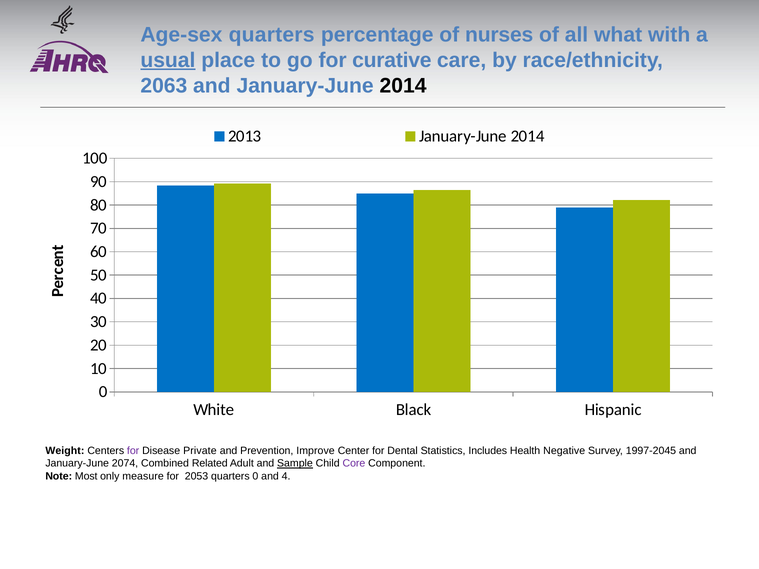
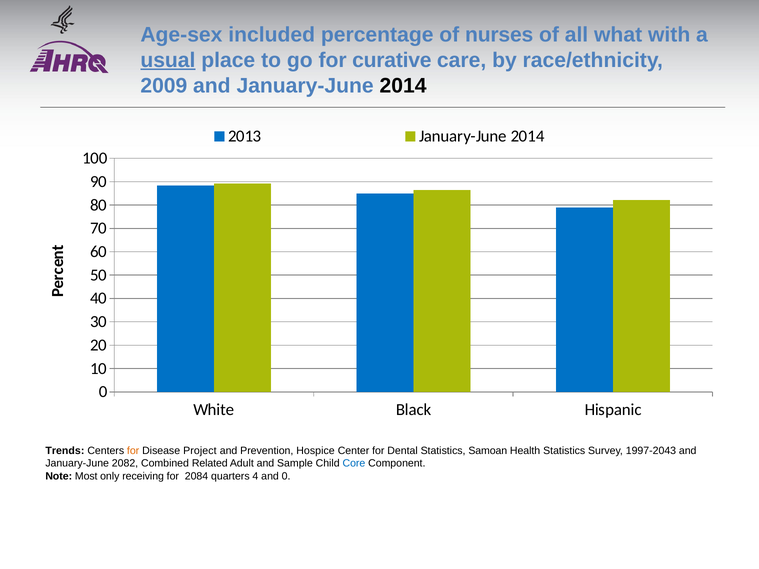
Age-sex quarters: quarters -> included
2063: 2063 -> 2009
Weight: Weight -> Trends
for at (133, 451) colour: purple -> orange
Private: Private -> Project
Improve: Improve -> Hospice
Includes: Includes -> Samoan
Health Negative: Negative -> Statistics
1997-2045: 1997-2045 -> 1997-2043
2074: 2074 -> 2082
Sample underline: present -> none
Core colour: purple -> blue
measure: measure -> receiving
2053: 2053 -> 2084
quarters 0: 0 -> 4
and 4: 4 -> 0
